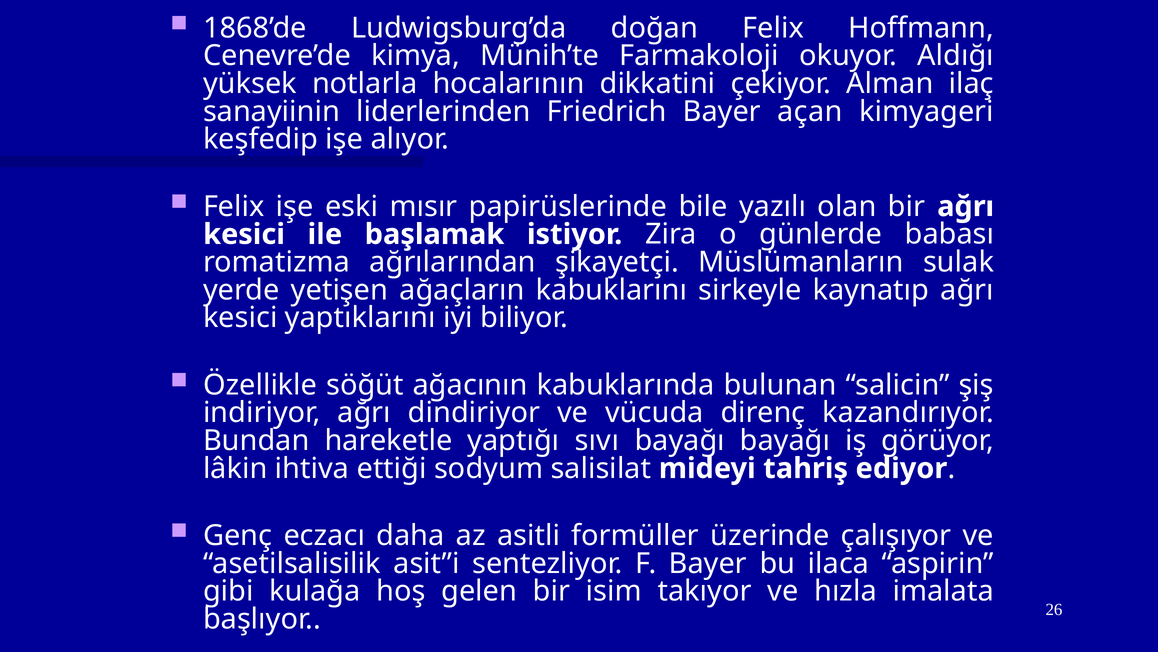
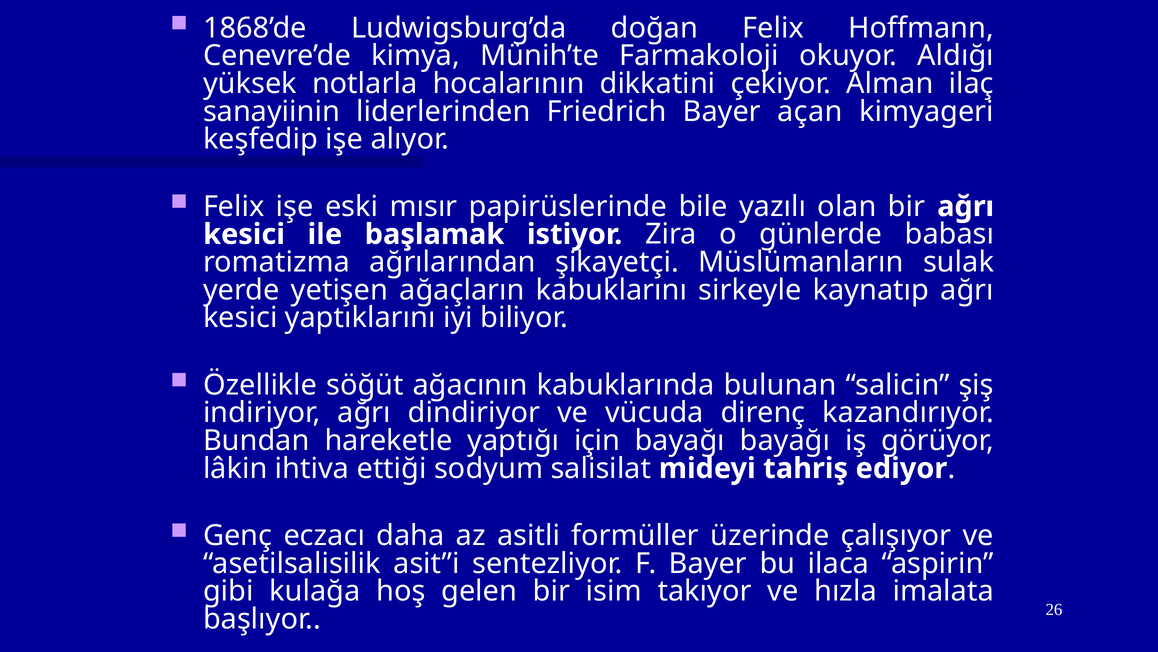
sıvı: sıvı -> için
